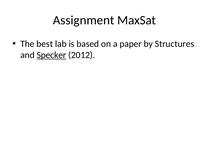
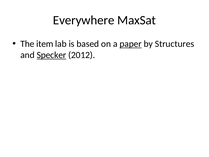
Assignment: Assignment -> Everywhere
best: best -> item
paper underline: none -> present
